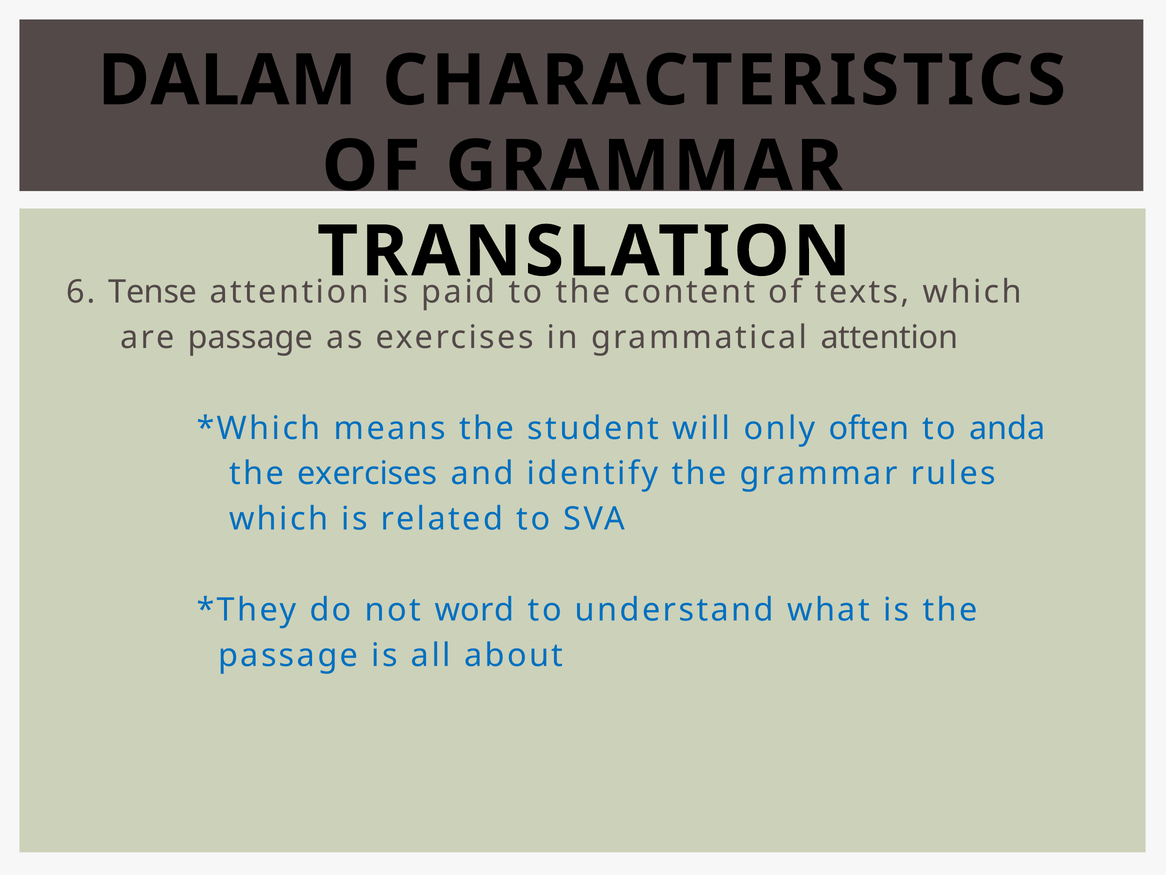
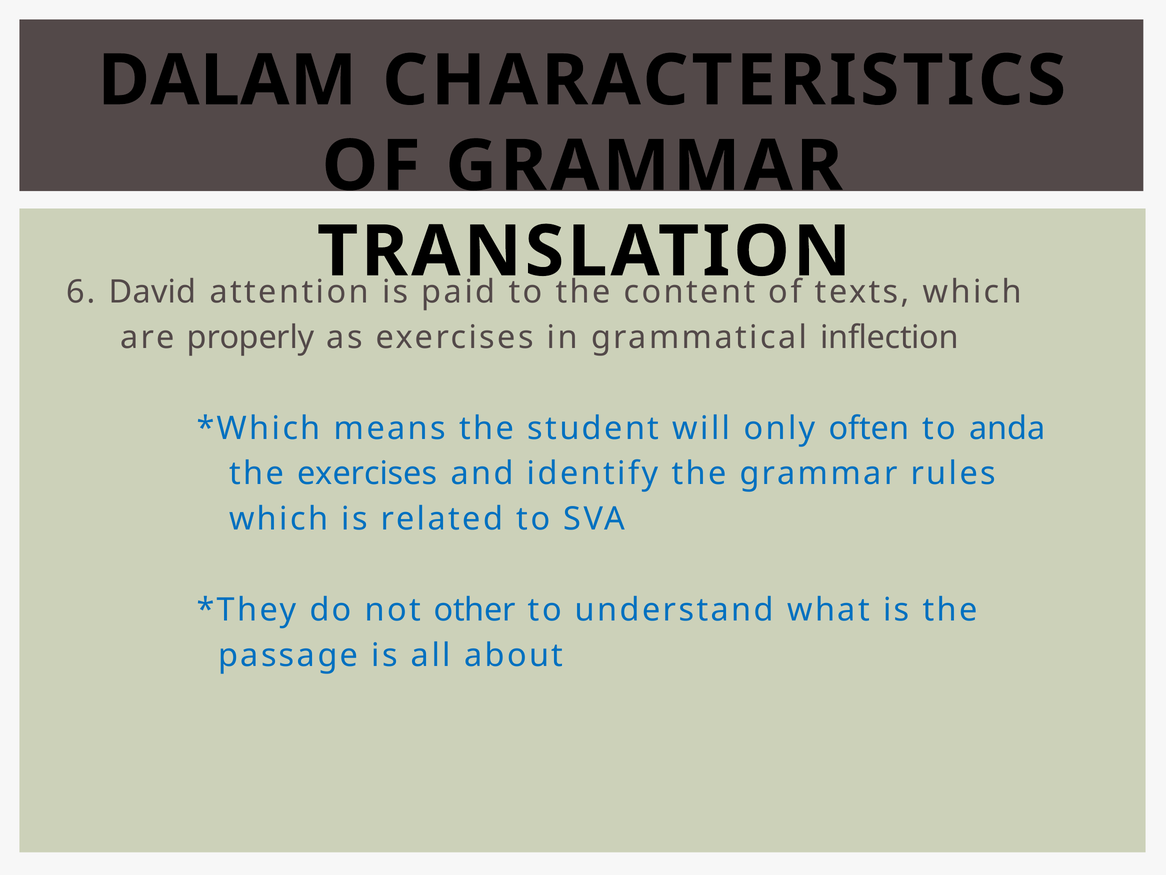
Tense: Tense -> David
are passage: passage -> properly
grammatical attention: attention -> inflection
word: word -> other
